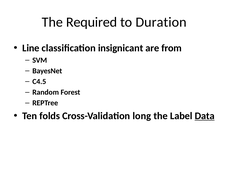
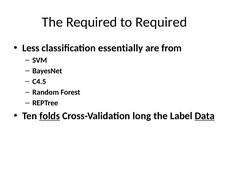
to Duration: Duration -> Required
Line: Line -> Less
insignicant: insignicant -> essentially
folds underline: none -> present
